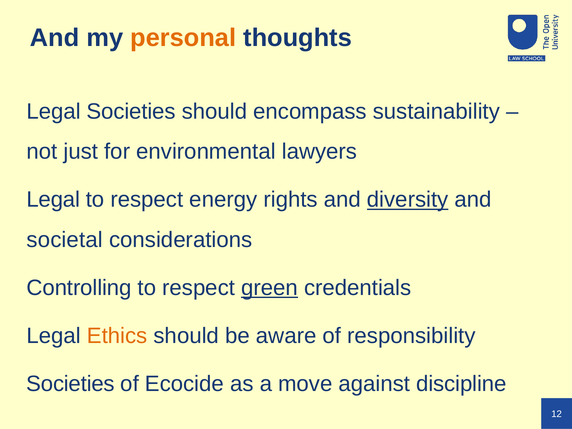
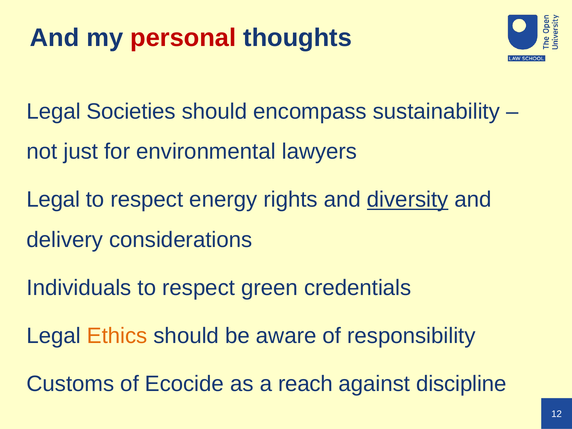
personal colour: orange -> red
societal: societal -> delivery
Controlling: Controlling -> Individuals
green underline: present -> none
Societies at (70, 384): Societies -> Customs
move: move -> reach
